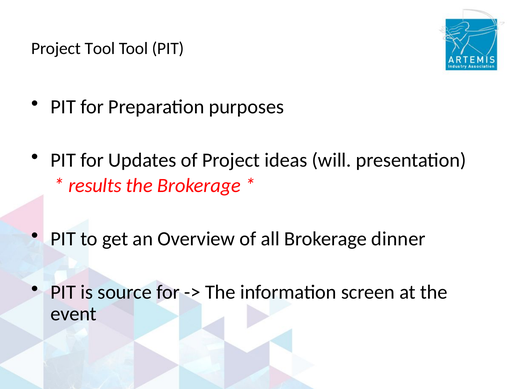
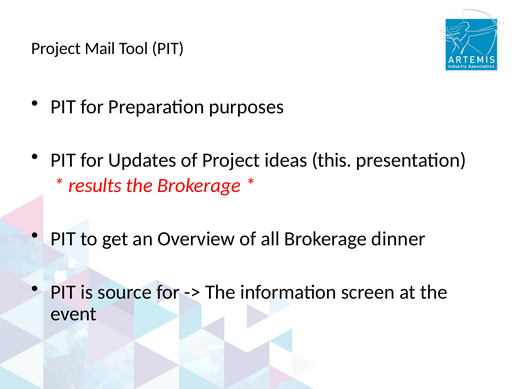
Project Tool: Tool -> Mail
will: will -> this
